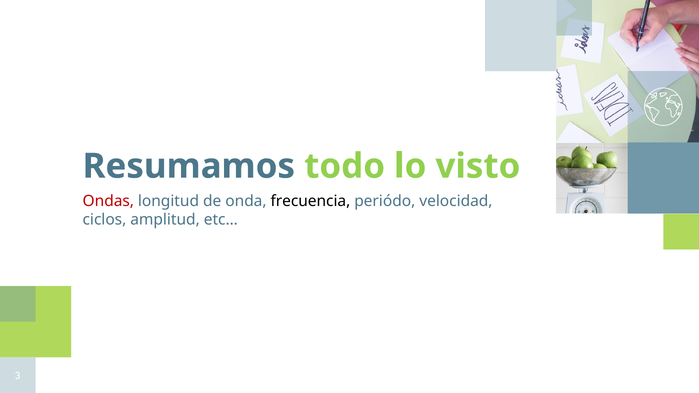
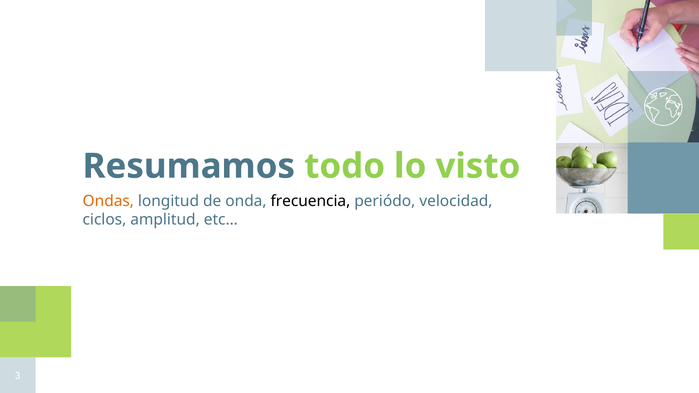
Ondas colour: red -> orange
